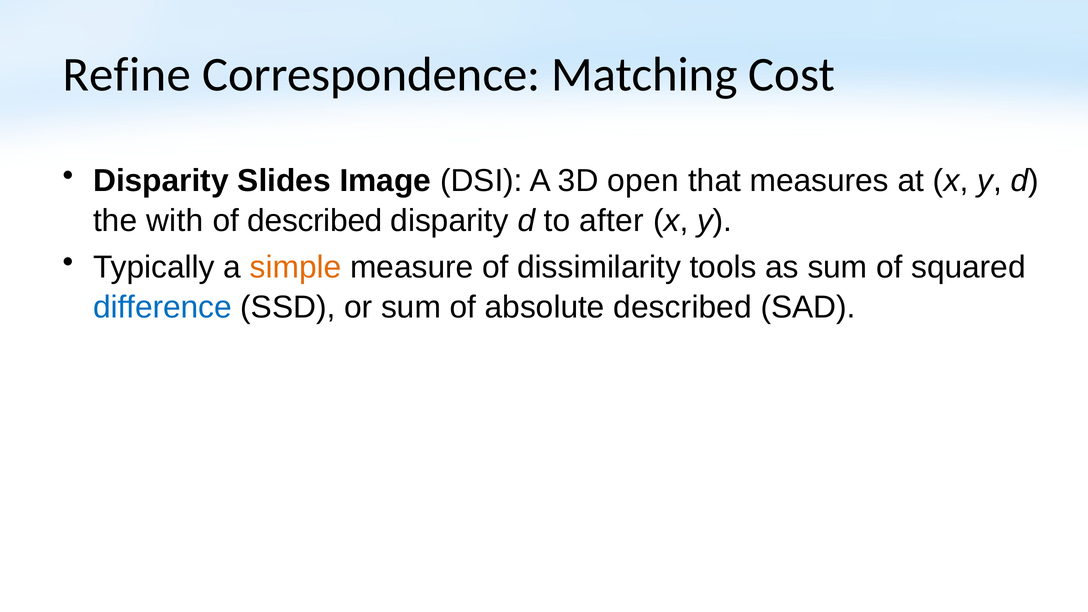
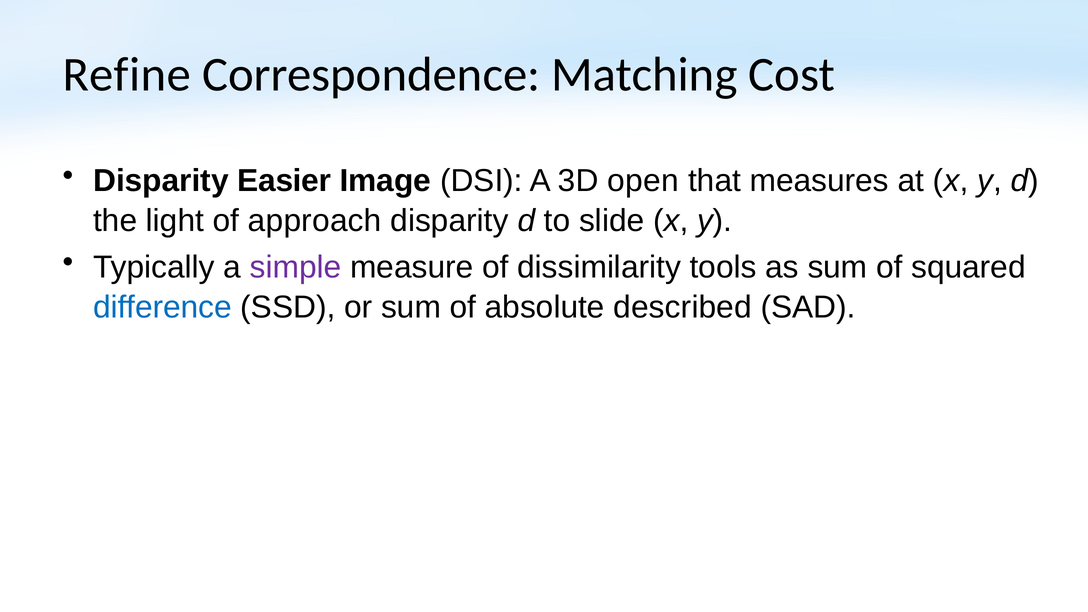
Slides: Slides -> Easier
with: with -> light
of described: described -> approach
after: after -> slide
simple colour: orange -> purple
